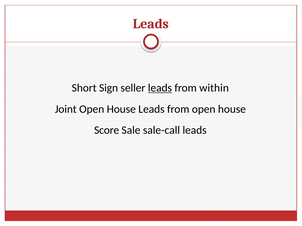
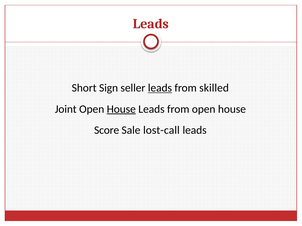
within: within -> skilled
House at (121, 109) underline: none -> present
sale-call: sale-call -> lost-call
